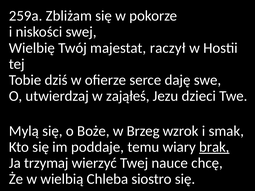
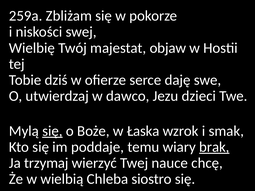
raczył: raczył -> objaw
zająłeś: zająłeś -> dawco
się at (52, 131) underline: none -> present
Brzeg: Brzeg -> Łaska
